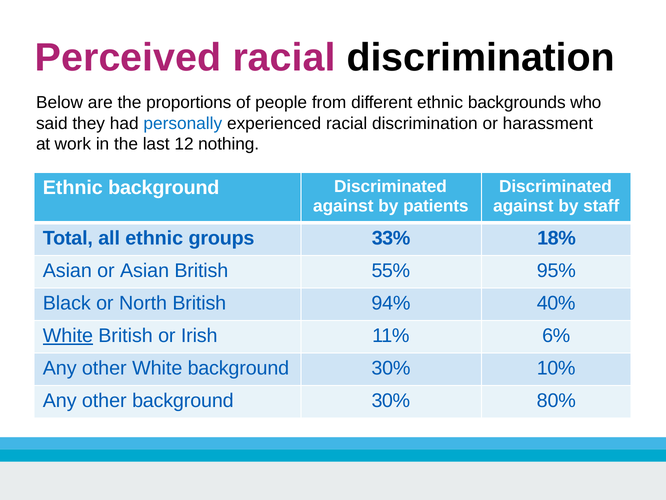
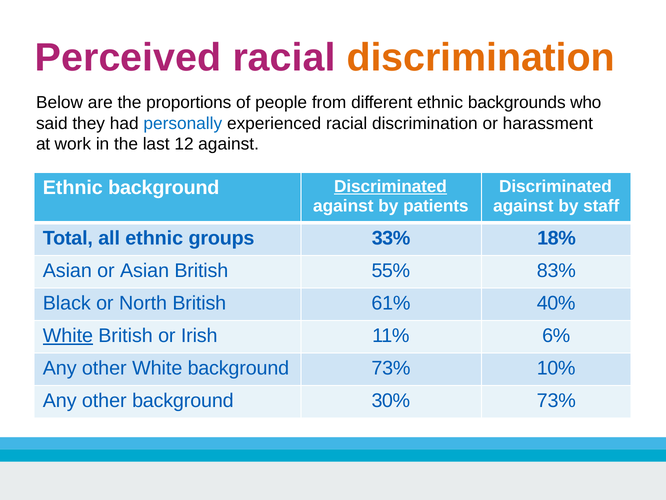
discrimination at (481, 57) colour: black -> orange
12 nothing: nothing -> against
Discriminated at (390, 186) underline: none -> present
95%: 95% -> 83%
94%: 94% -> 61%
White background 30%: 30% -> 73%
30% 80%: 80% -> 73%
